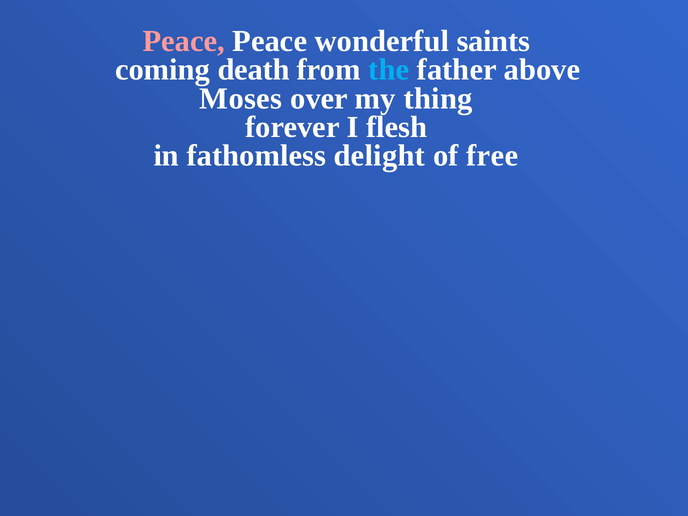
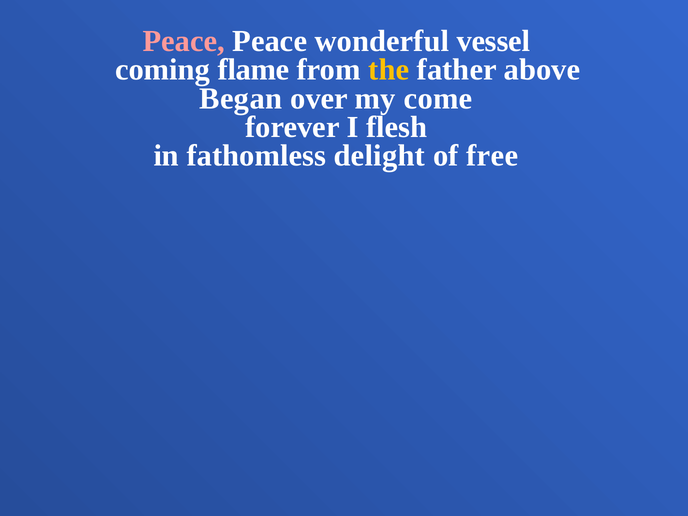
saints: saints -> vessel
death: death -> flame
the colour: light blue -> yellow
Moses: Moses -> Began
thing: thing -> come
